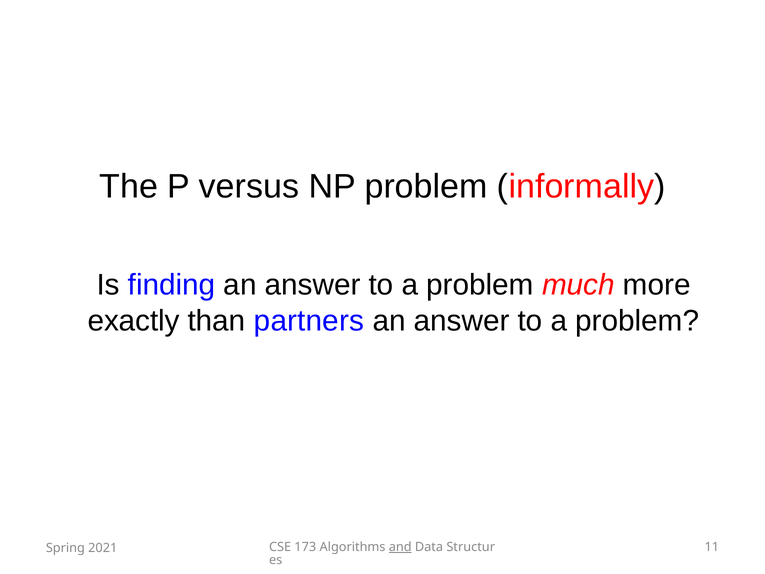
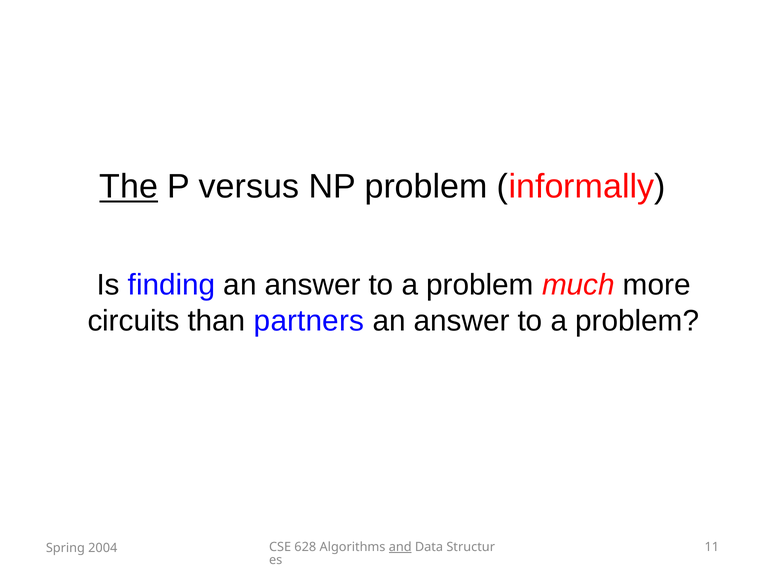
The underline: none -> present
exactly: exactly -> circuits
173: 173 -> 628
2021: 2021 -> 2004
